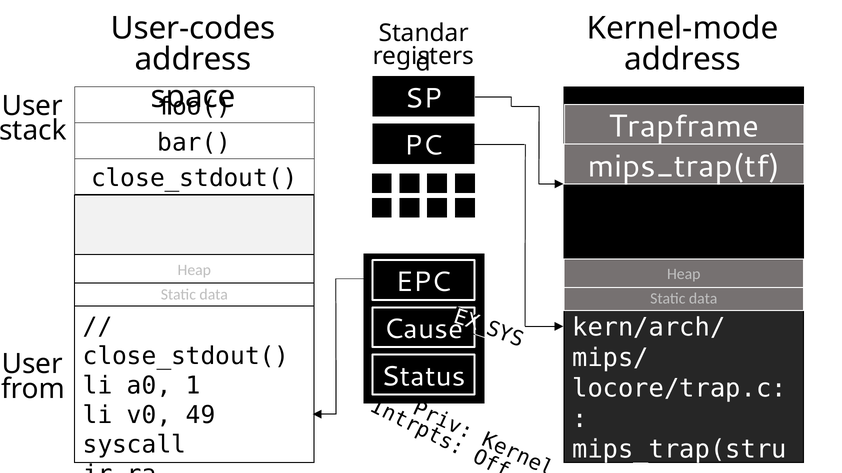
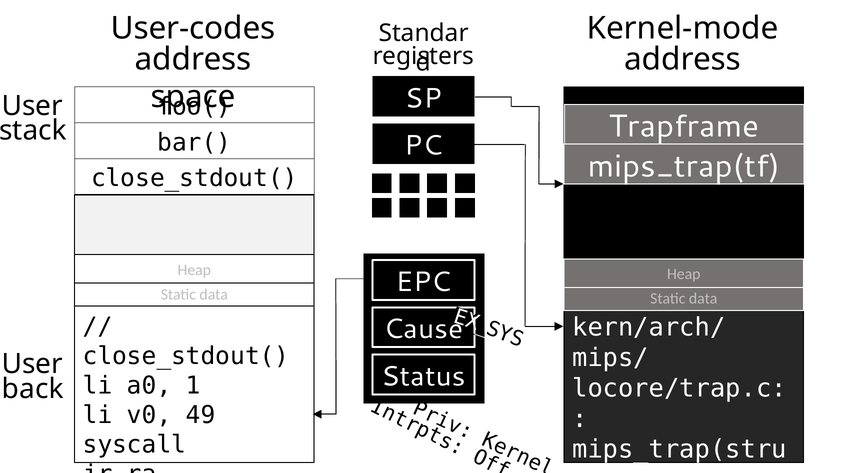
from: from -> back
